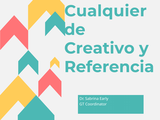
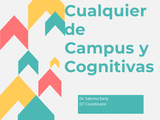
Creativo: Creativo -> Campus
Referencia: Referencia -> Cognitivas
